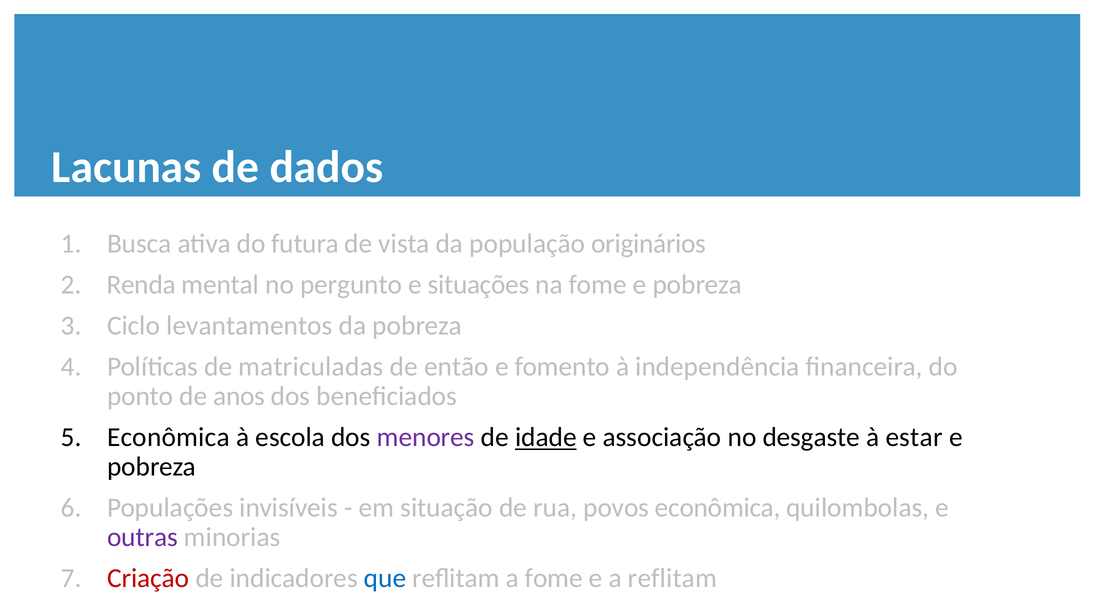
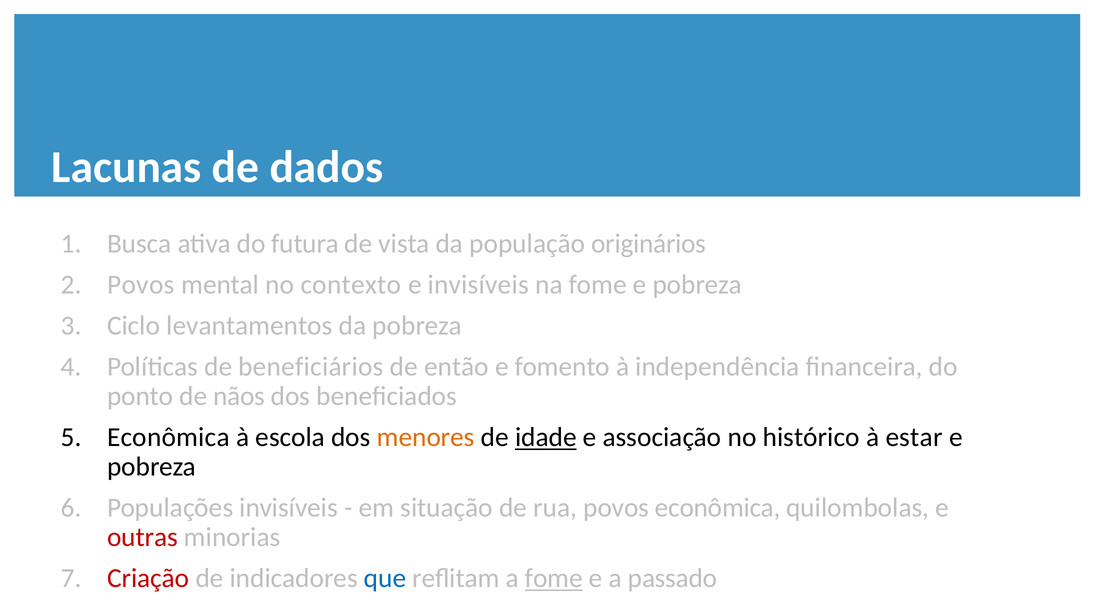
Renda at (141, 285): Renda -> Povos
pergunto: pergunto -> contexto
e situações: situações -> invisíveis
matriculadas: matriculadas -> beneficiários
anos: anos -> nãos
menores colour: purple -> orange
desgaste: desgaste -> histórico
outras colour: purple -> red
fome at (554, 578) underline: none -> present
a reflitam: reflitam -> passado
